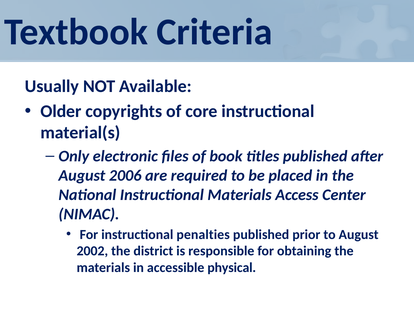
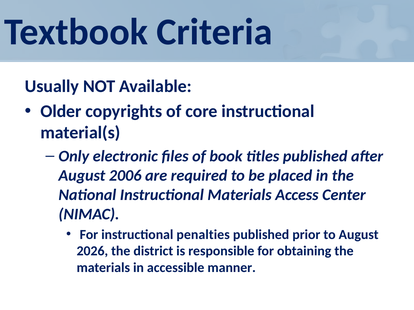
2002: 2002 -> 2026
physical: physical -> manner
